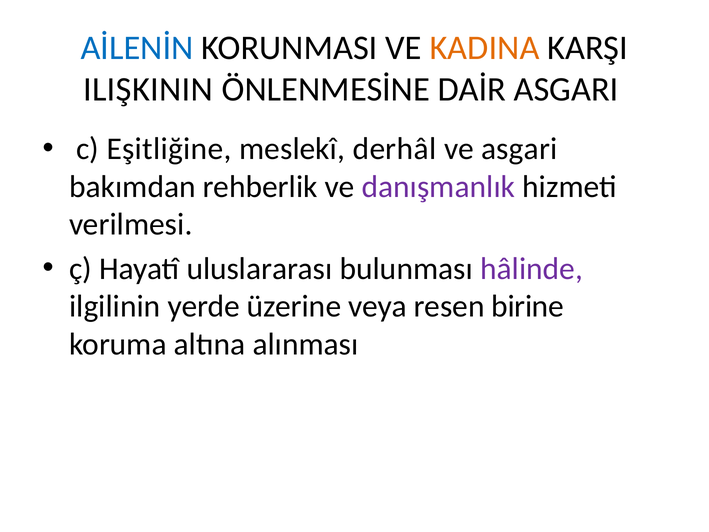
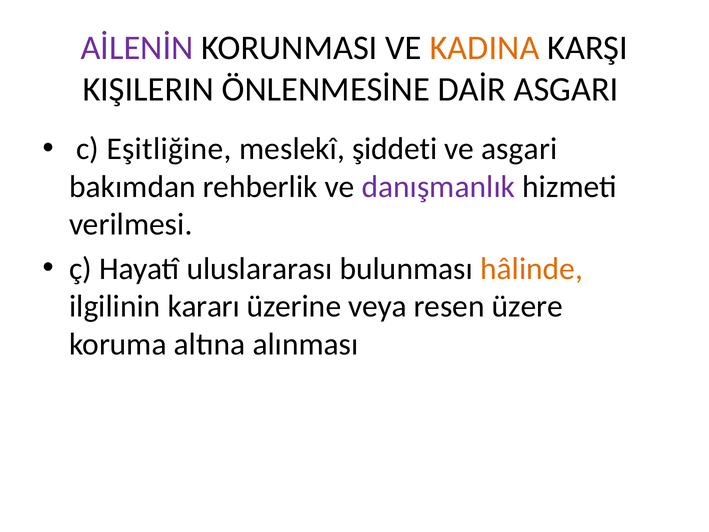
AİLENİN colour: blue -> purple
ILIŞKININ: ILIŞKININ -> KIŞILERIN
derhâl: derhâl -> şiddeti
hâlinde colour: purple -> orange
yerde: yerde -> kararı
birine: birine -> üzere
